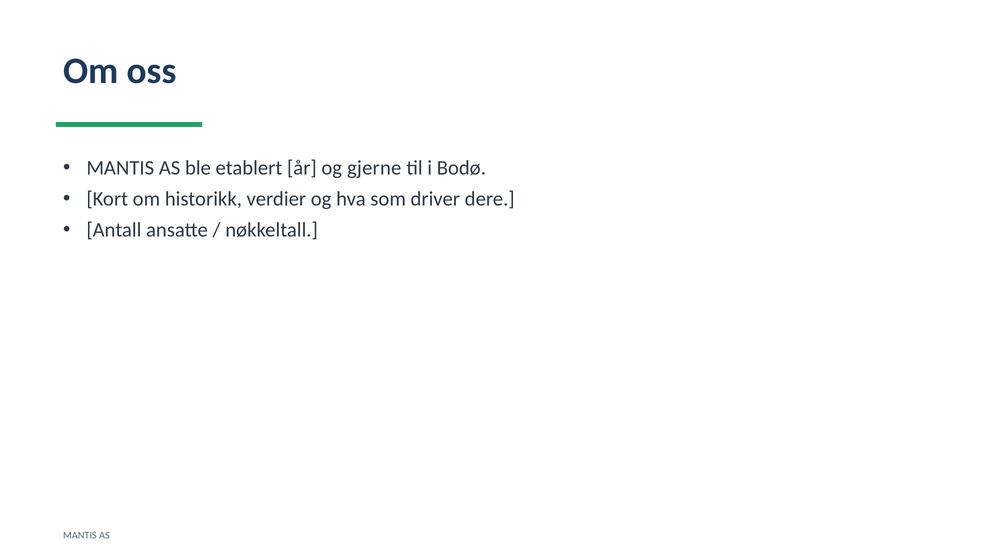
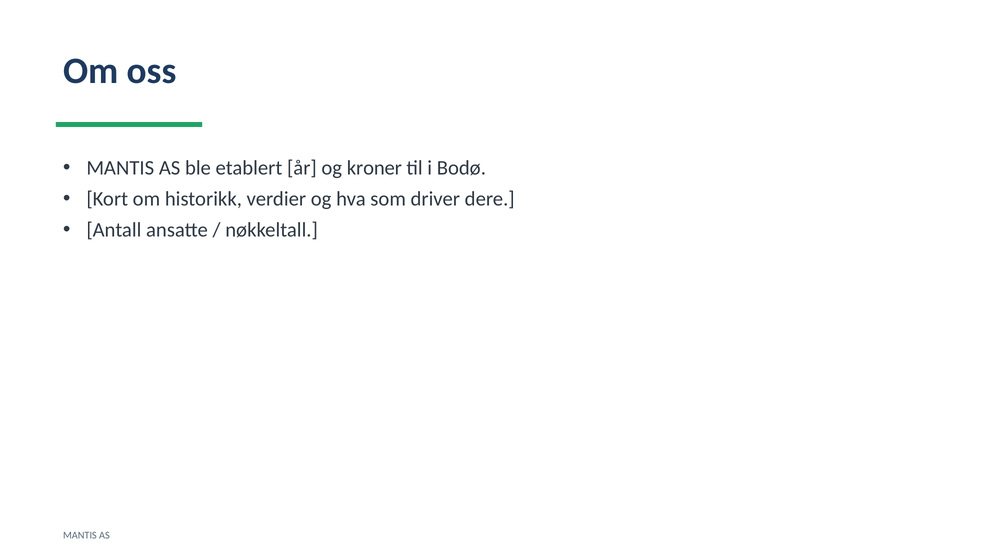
gjerne: gjerne -> kroner
